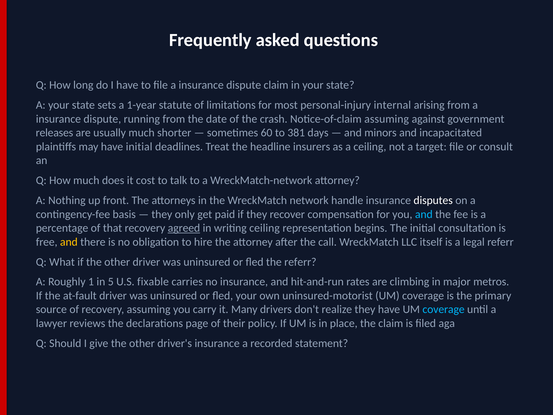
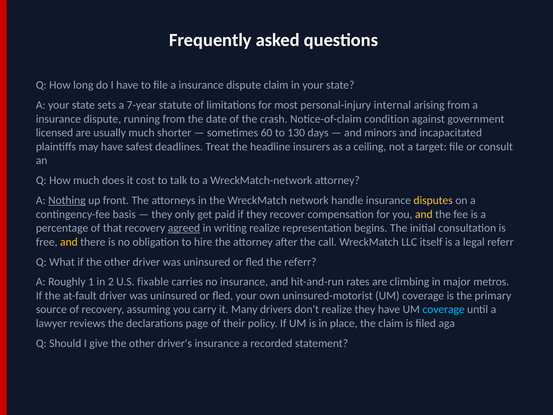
1-year: 1-year -> 7-year
Notice-of-claim assuming: assuming -> condition
releases: releases -> licensed
381: 381 -> 130
have initial: initial -> safest
Nothing underline: none -> present
disputes colour: white -> yellow
and at (424, 214) colour: light blue -> yellow
writing ceiling: ceiling -> realize
5: 5 -> 2
